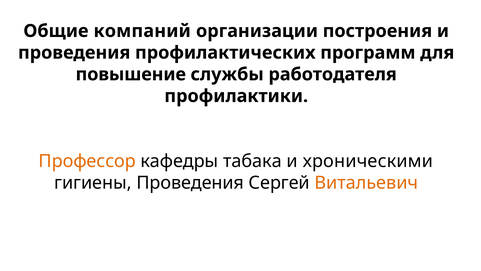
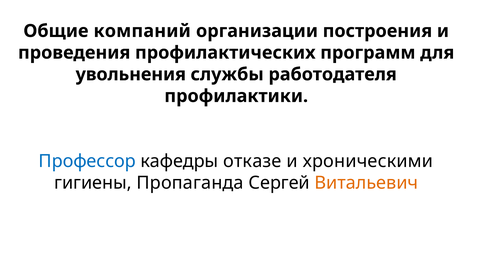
повышение: повышение -> увольнения
Профессор colour: orange -> blue
табака: табака -> отказе
гигиены Проведения: Проведения -> Пропаганда
